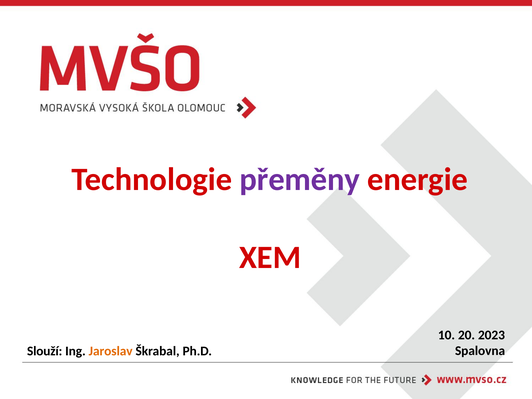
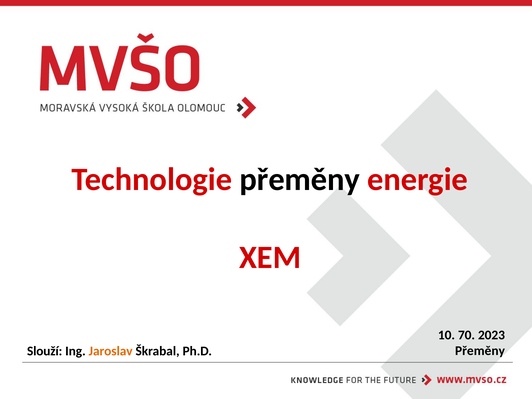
přeměny at (300, 180) colour: purple -> black
20: 20 -> 70
Spalovna at (480, 351): Spalovna -> Přeměny
